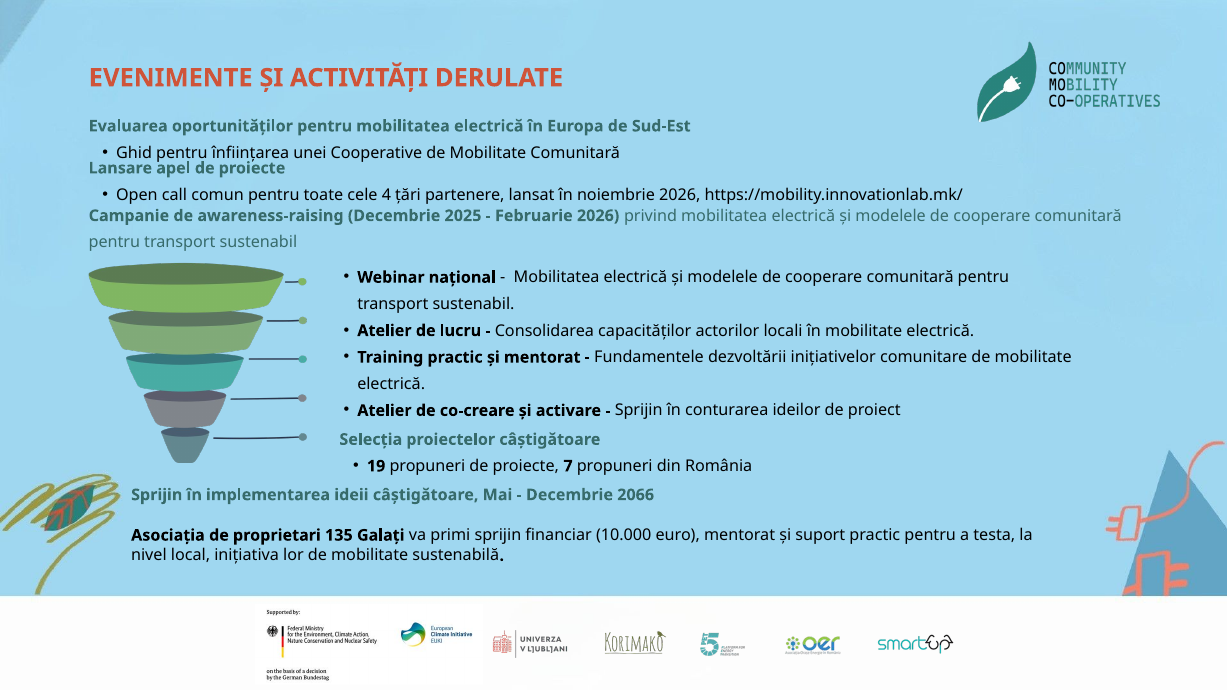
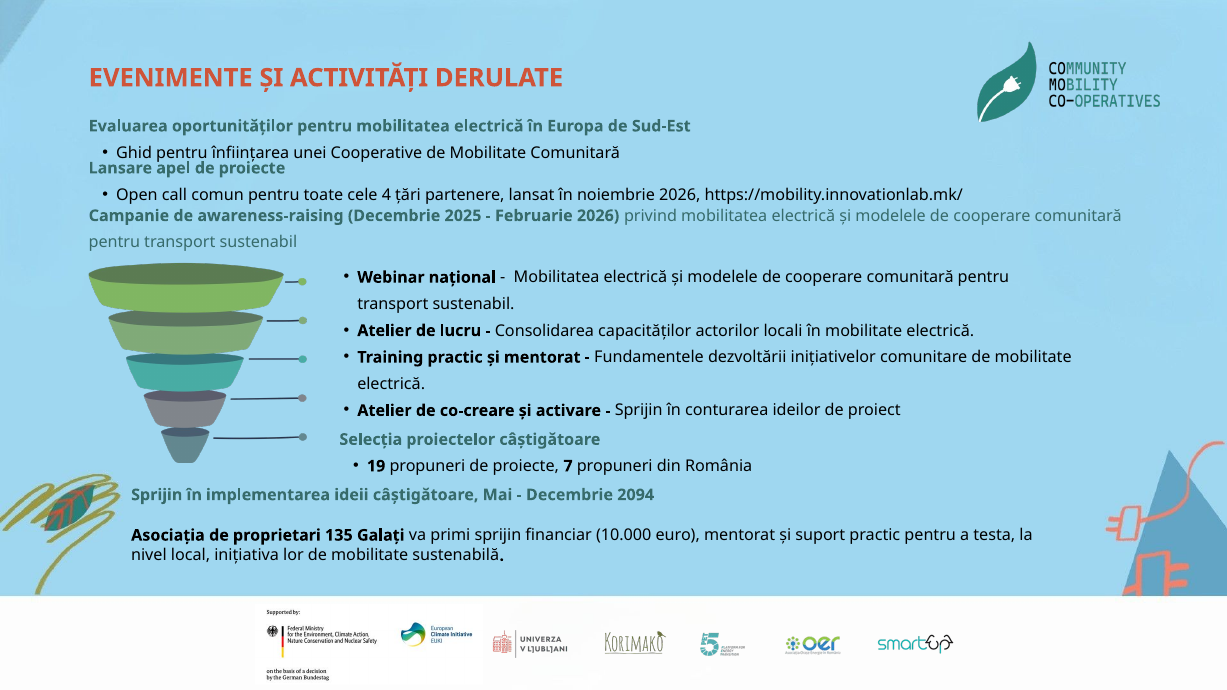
2066: 2066 -> 2094
